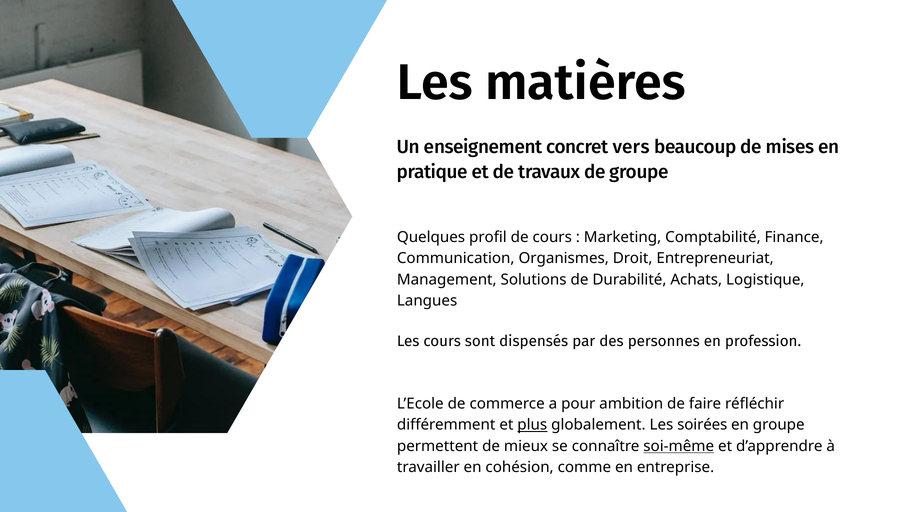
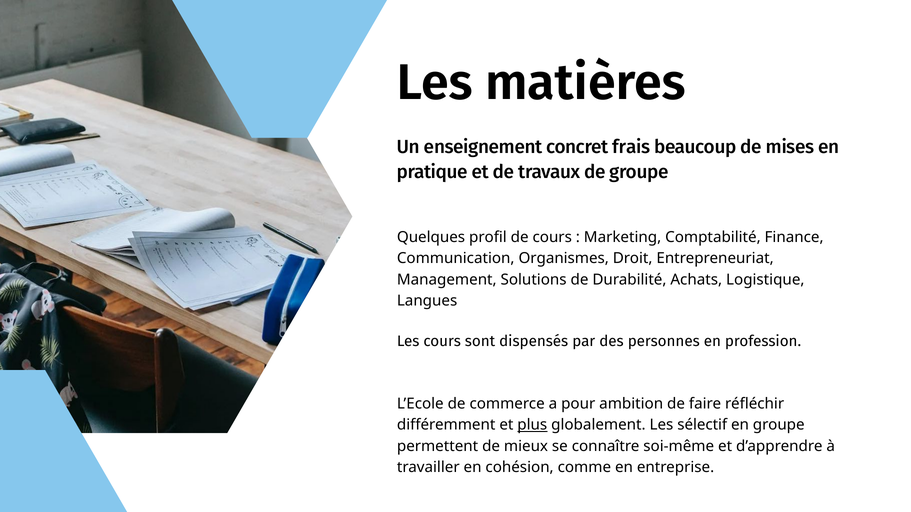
vers: vers -> frais
soirées: soirées -> sélectif
soi-même underline: present -> none
